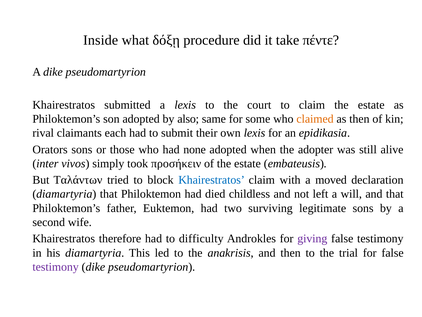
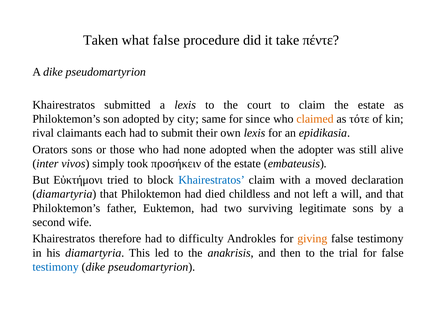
Inside: Inside -> Taken
what δόξῃ: δόξῃ -> false
also: also -> city
some: some -> since
as then: then -> τότε
Ταλάντων: Ταλάντων -> Εὐκτήμονι
giving colour: purple -> orange
testimony at (56, 266) colour: purple -> blue
